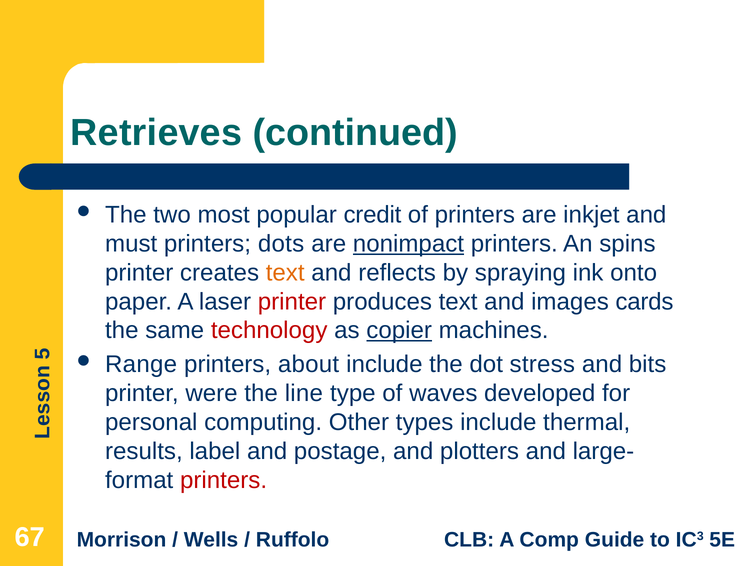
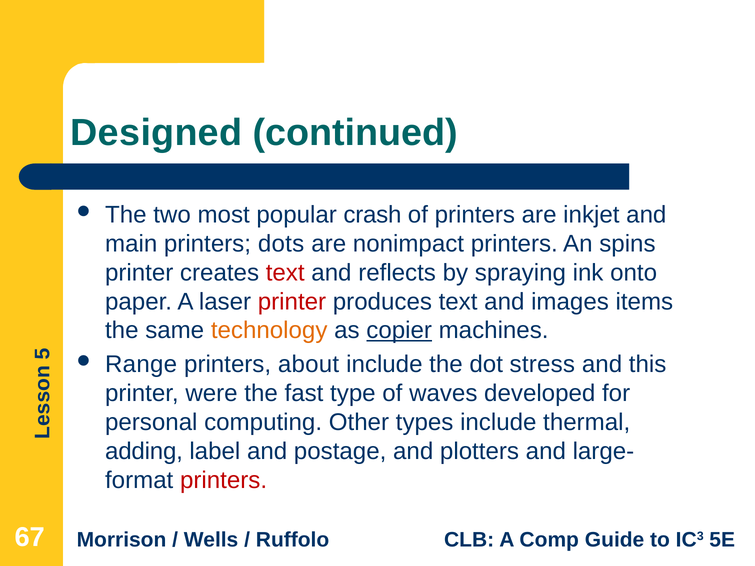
Retrieves: Retrieves -> Designed
credit: credit -> crash
must: must -> main
nonimpact underline: present -> none
text at (285, 273) colour: orange -> red
cards: cards -> items
technology colour: red -> orange
bits: bits -> this
line: line -> fast
results: results -> adding
